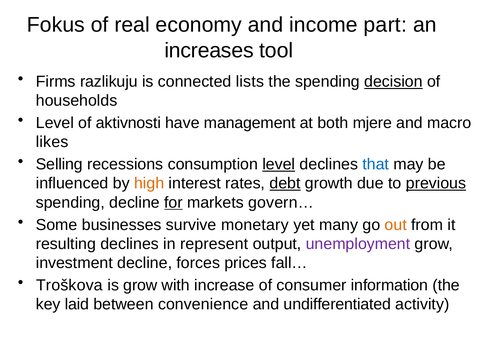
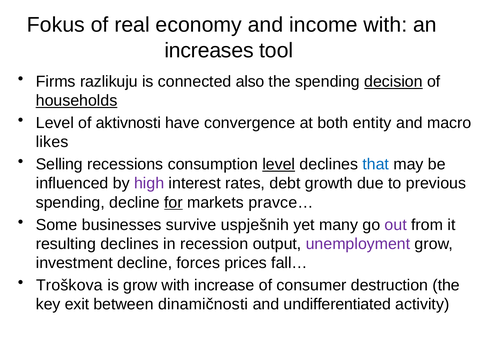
income part: part -> with
lists: lists -> also
households underline: none -> present
management: management -> convergence
mjere: mjere -> entity
high colour: orange -> purple
debt underline: present -> none
previous underline: present -> none
govern…: govern… -> pravce…
monetary: monetary -> uspješnih
out colour: orange -> purple
represent: represent -> recession
information: information -> destruction
laid: laid -> exit
convenience: convenience -> dinamičnosti
